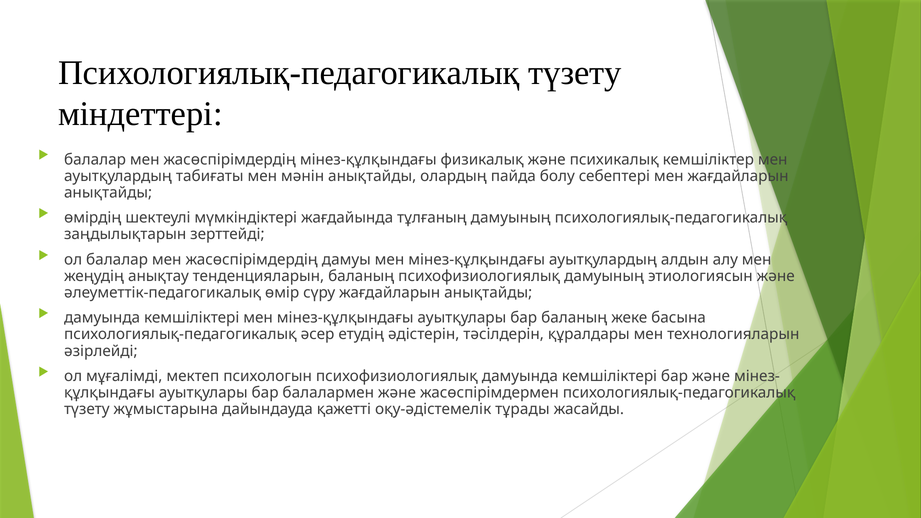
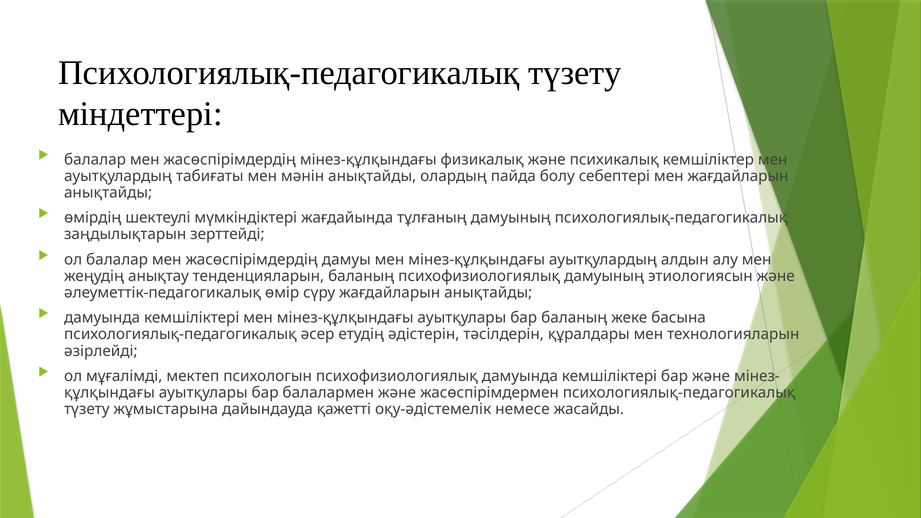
тұрады: тұрады -> немесе
